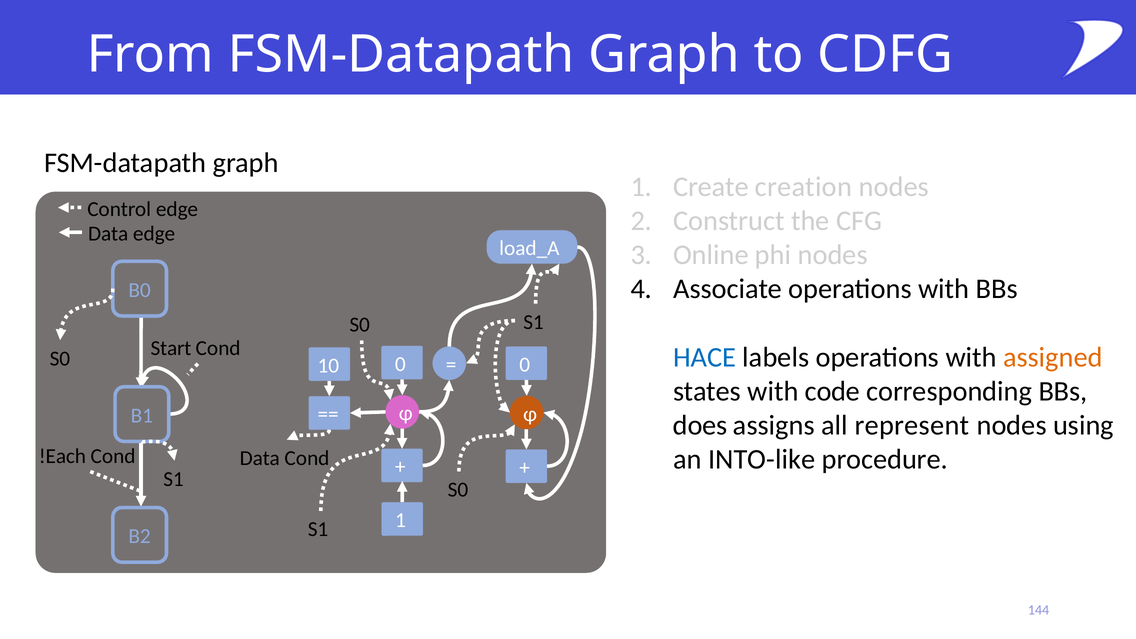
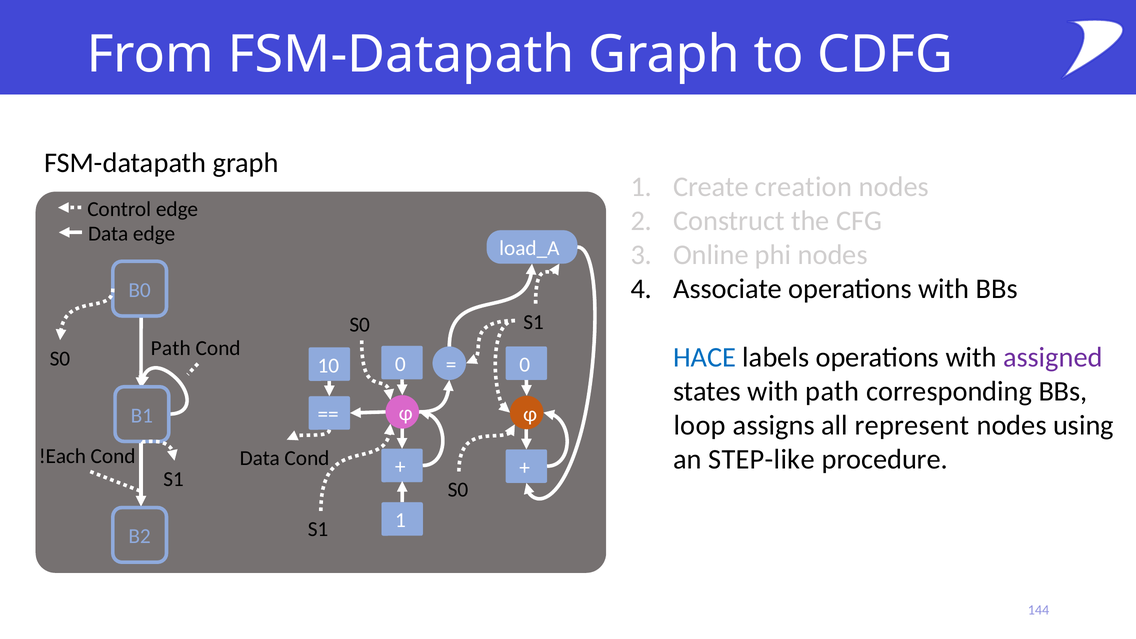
Start at (171, 348): Start -> Path
assigned colour: orange -> purple
with code: code -> path
does: does -> loop
INTO-like: INTO-like -> STEP-like
